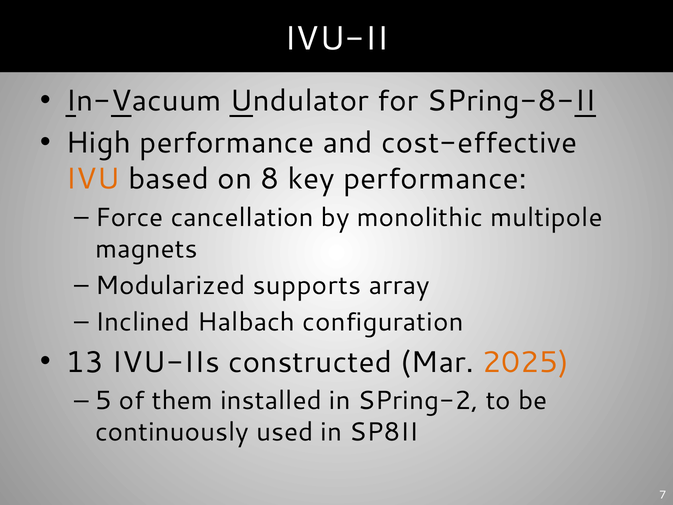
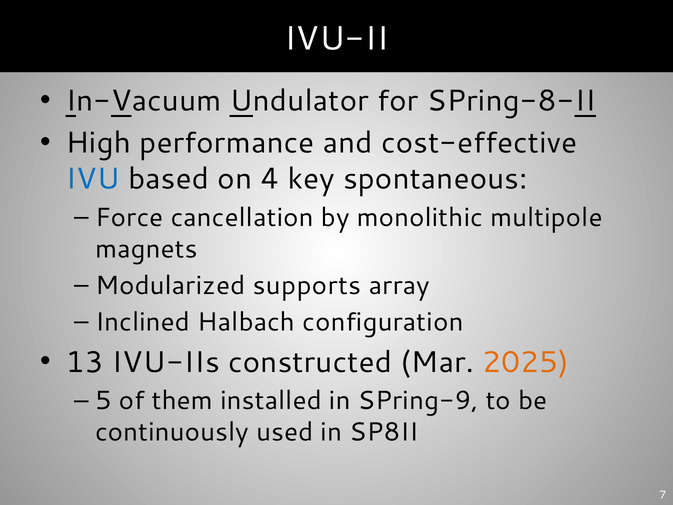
IVU colour: orange -> blue
8: 8 -> 4
key performance: performance -> spontaneous
SPring-2: SPring-2 -> SPring-9
